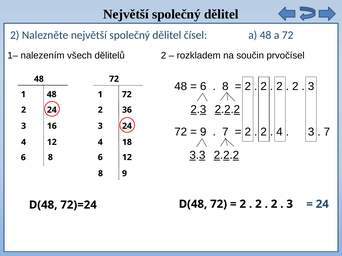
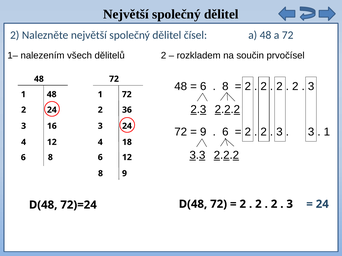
7 at (225, 132): 7 -> 6
4 at (279, 132): 4 -> 3
7 at (327, 132): 7 -> 1
